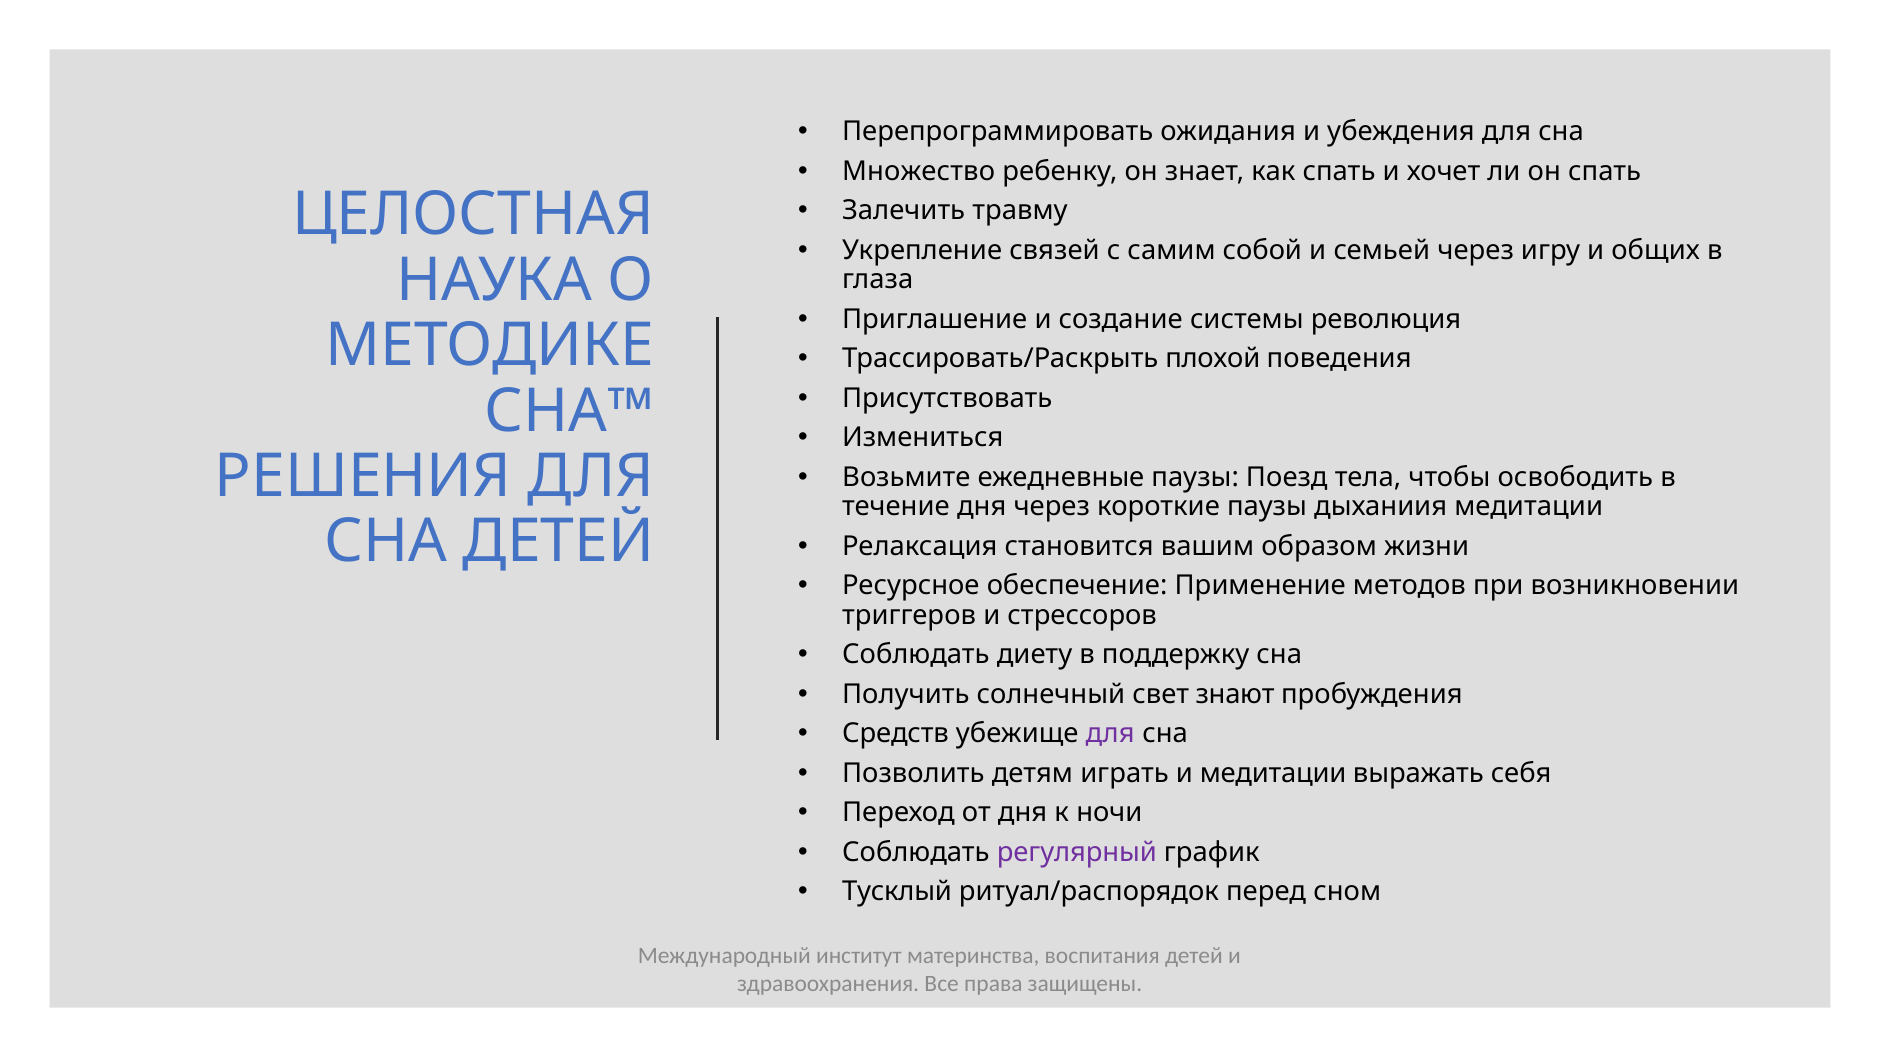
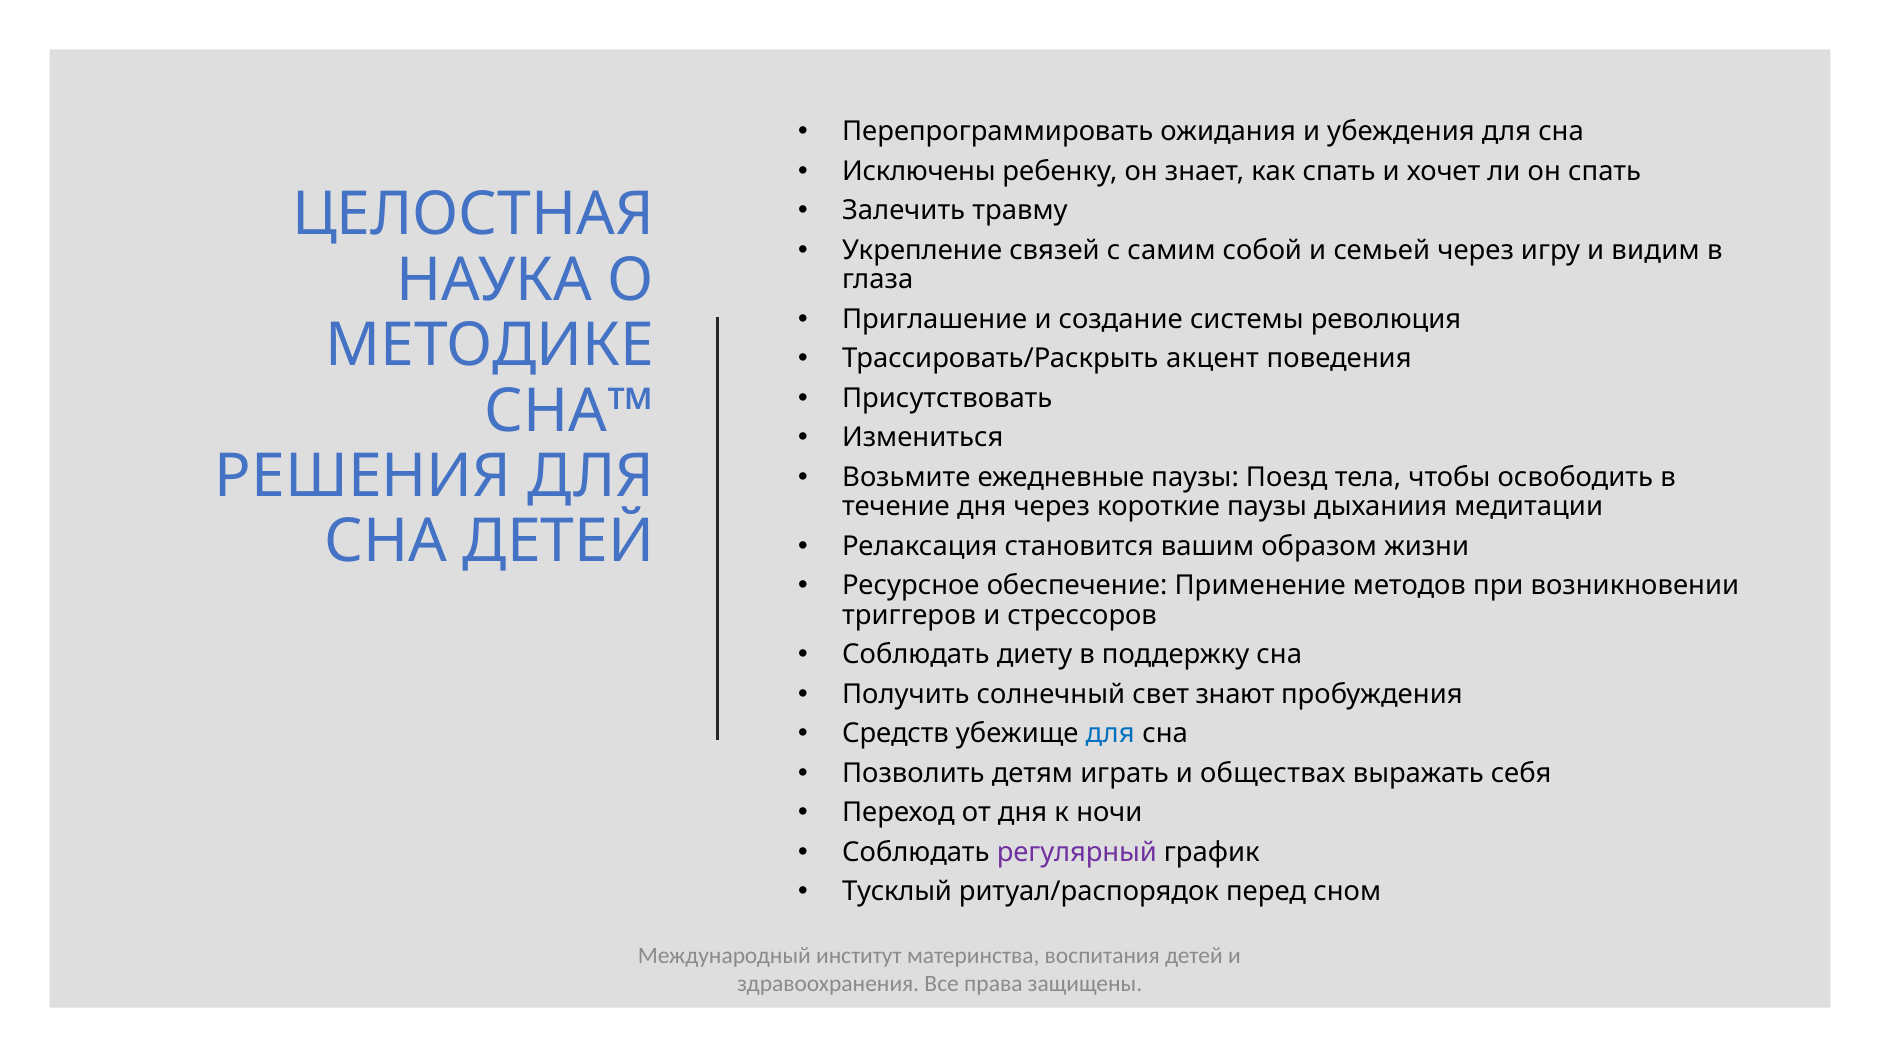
Множество: Множество -> Исключены
общих: общих -> видим
плохой: плохой -> акцент
для at (1110, 734) colour: purple -> blue
и медитации: медитации -> обществах
